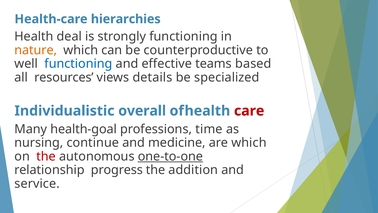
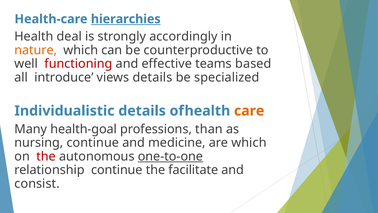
hierarchies underline: none -> present
strongly functioning: functioning -> accordingly
functioning at (78, 64) colour: blue -> red
resources: resources -> introduce
Individualistic overall: overall -> details
care colour: red -> orange
time: time -> than
relationship progress: progress -> continue
addition: addition -> facilitate
service: service -> consist
